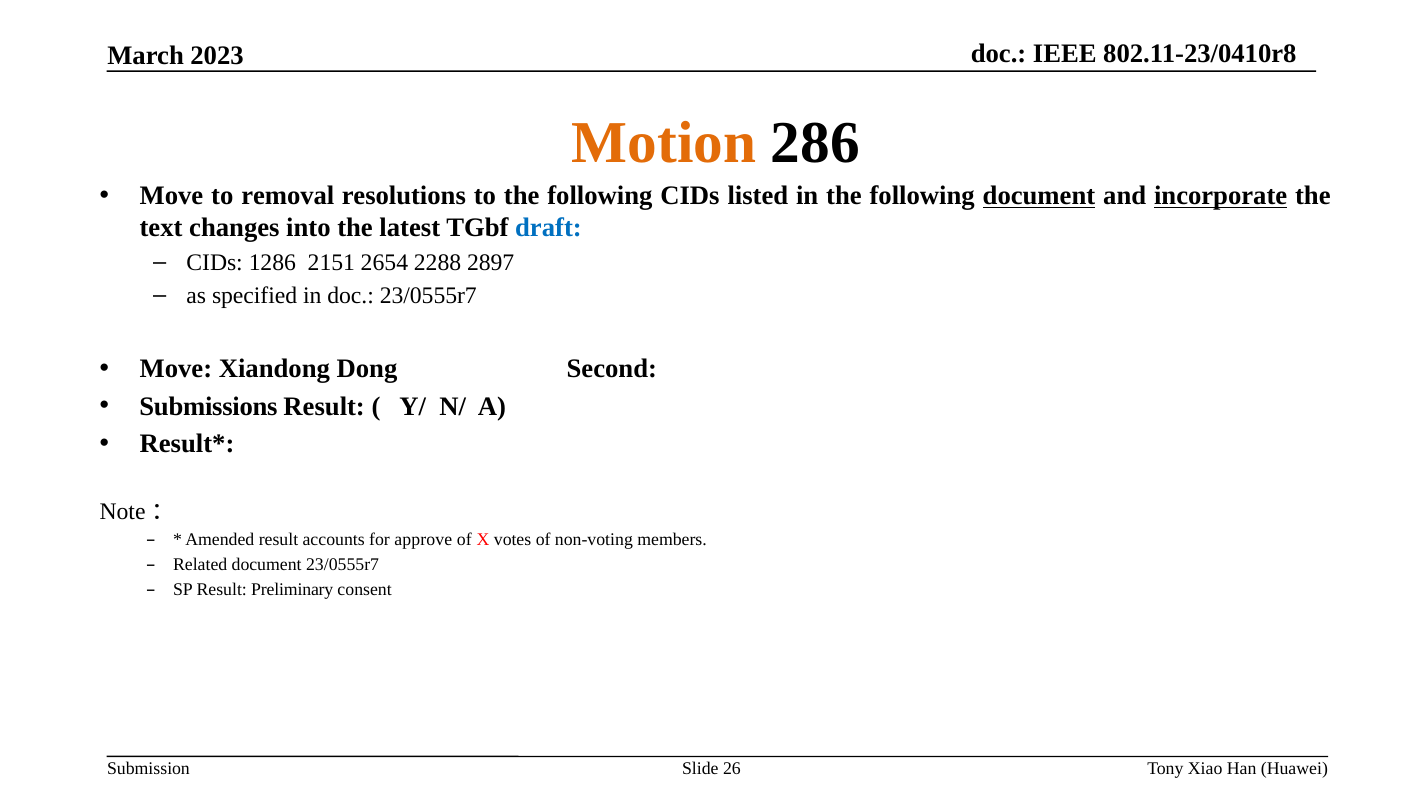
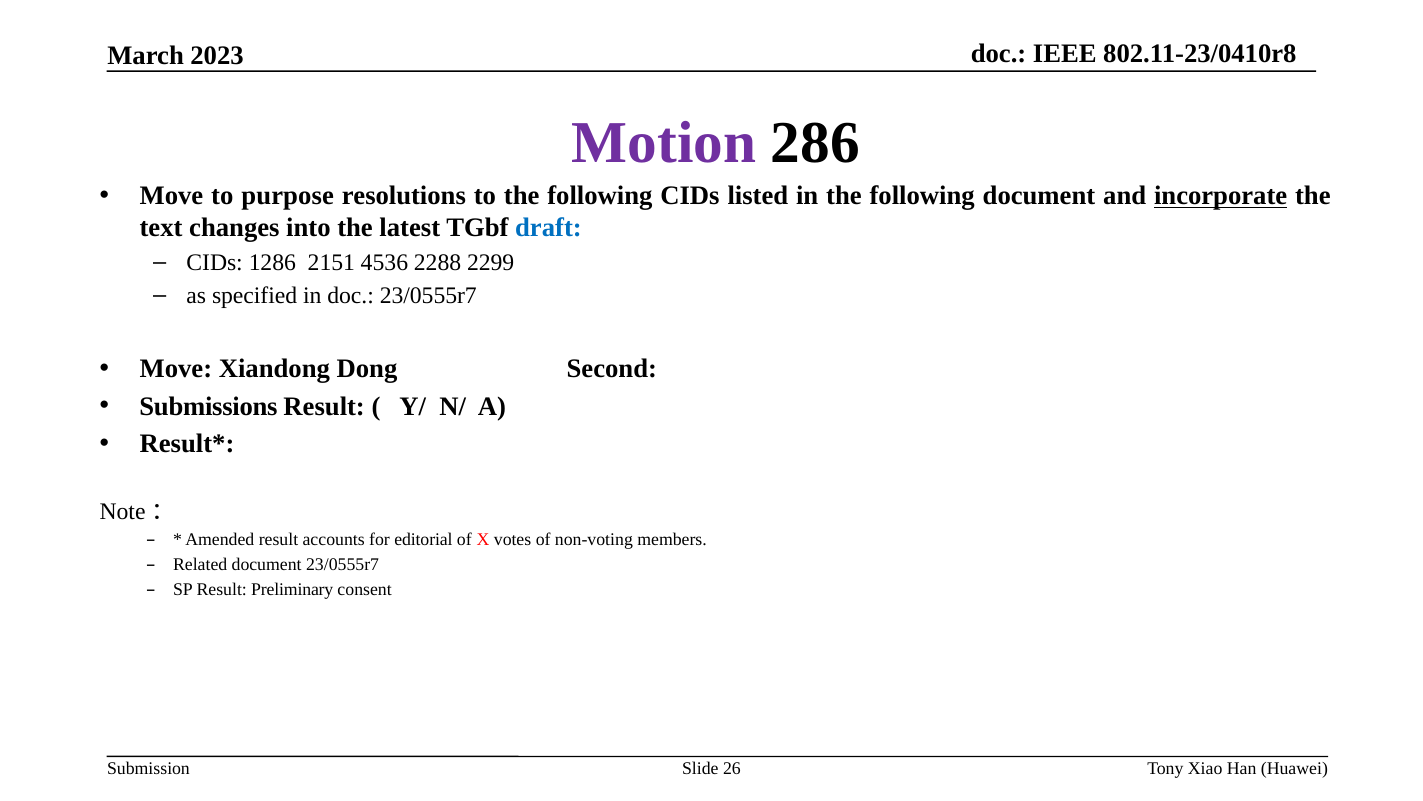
Motion colour: orange -> purple
removal: removal -> purpose
document at (1039, 196) underline: present -> none
2654: 2654 -> 4536
2897: 2897 -> 2299
approve: approve -> editorial
